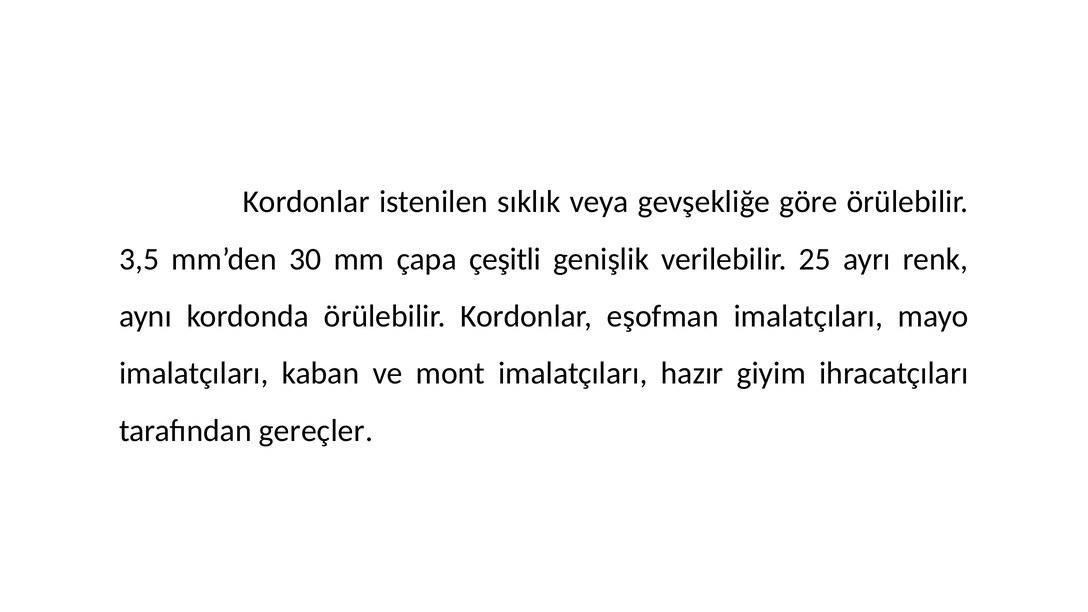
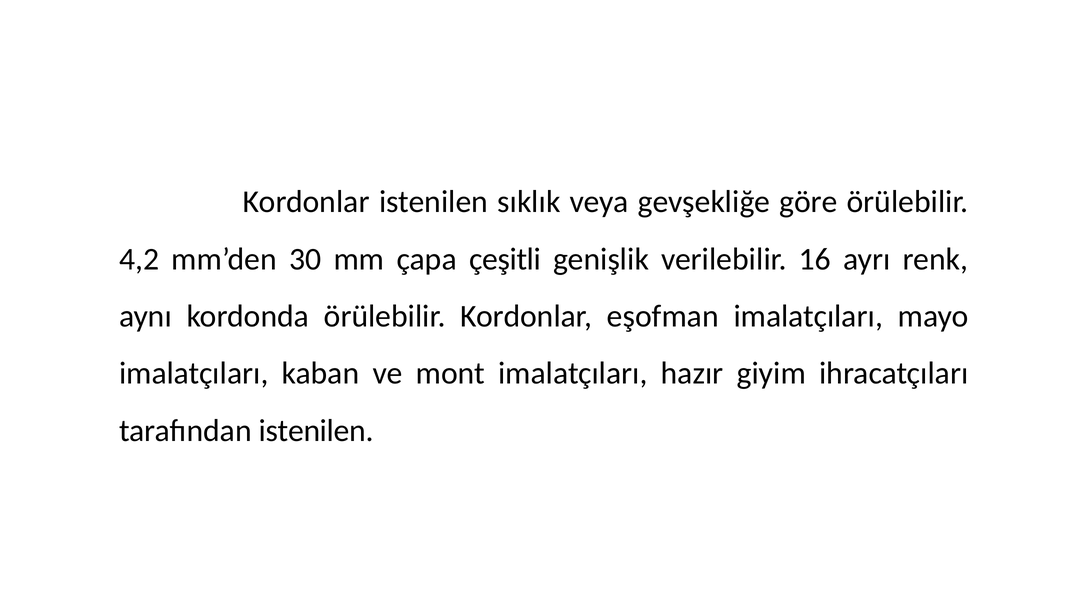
3,5: 3,5 -> 4,2
25: 25 -> 16
tarafından gereçler: gereçler -> istenilen
